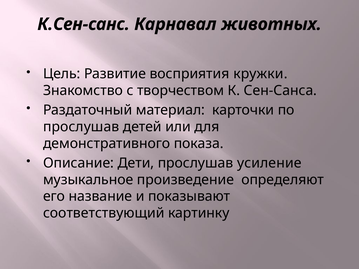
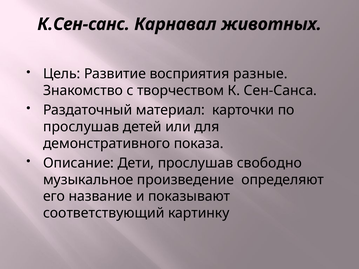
кружки: кружки -> разные
усиление: усиление -> свободно
